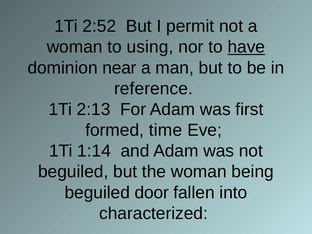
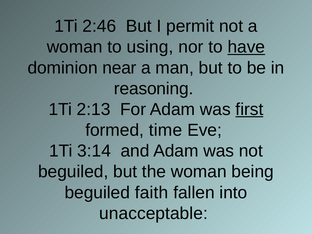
2:52: 2:52 -> 2:46
reference: reference -> reasoning
first underline: none -> present
1:14: 1:14 -> 3:14
door: door -> faith
characterized: characterized -> unacceptable
